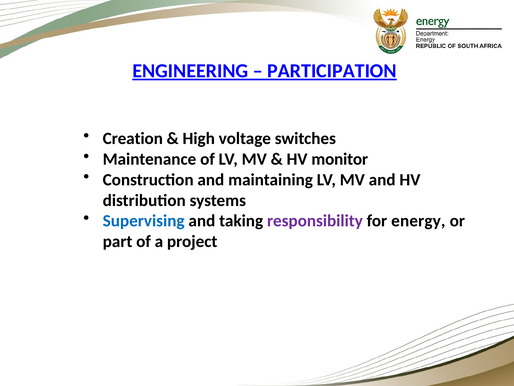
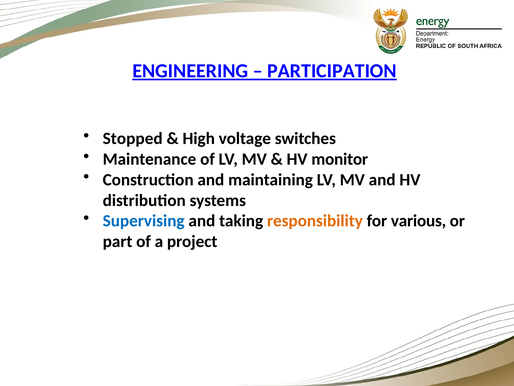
Creation: Creation -> Stopped
responsibility colour: purple -> orange
energy: energy -> various
